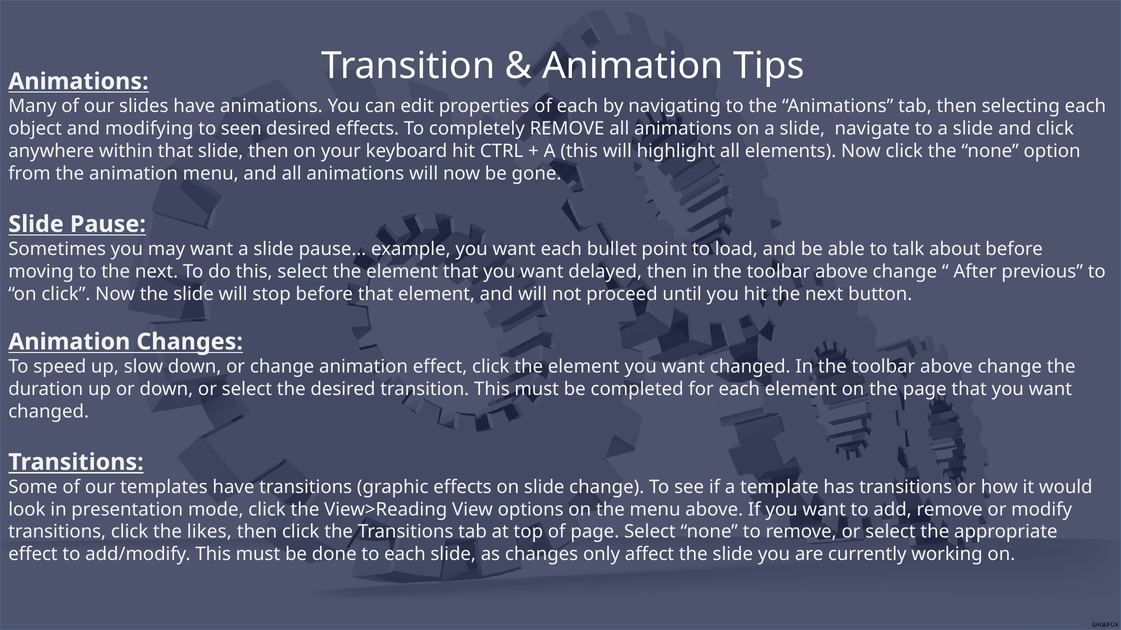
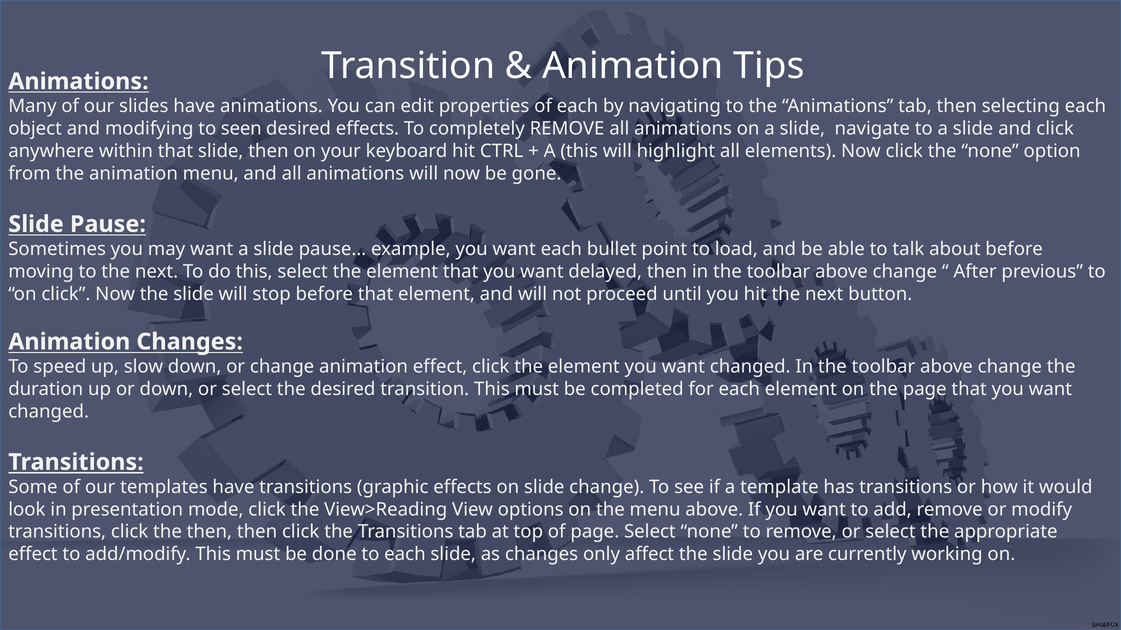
the likes: likes -> then
